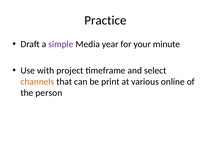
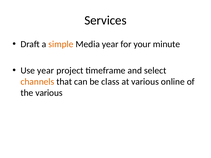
Practice: Practice -> Services
simple colour: purple -> orange
Use with: with -> year
print: print -> class
the person: person -> various
